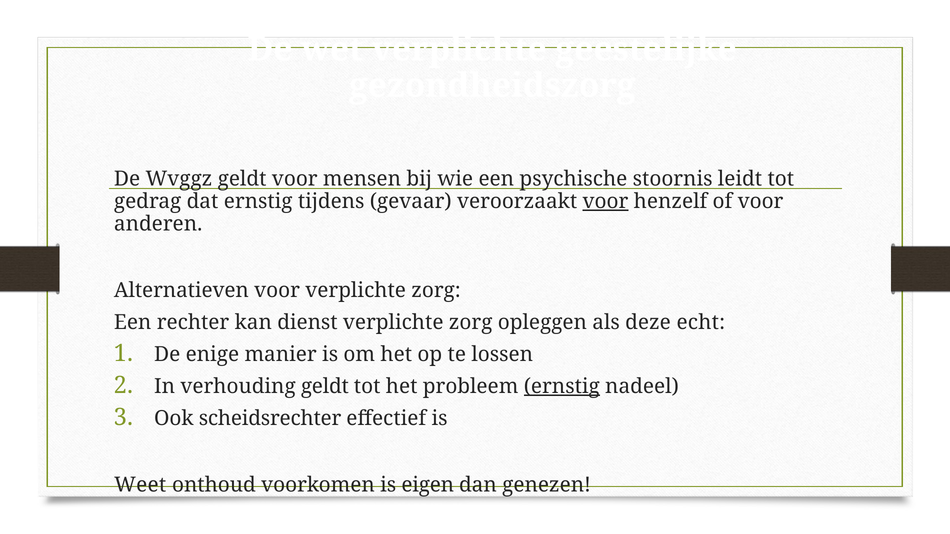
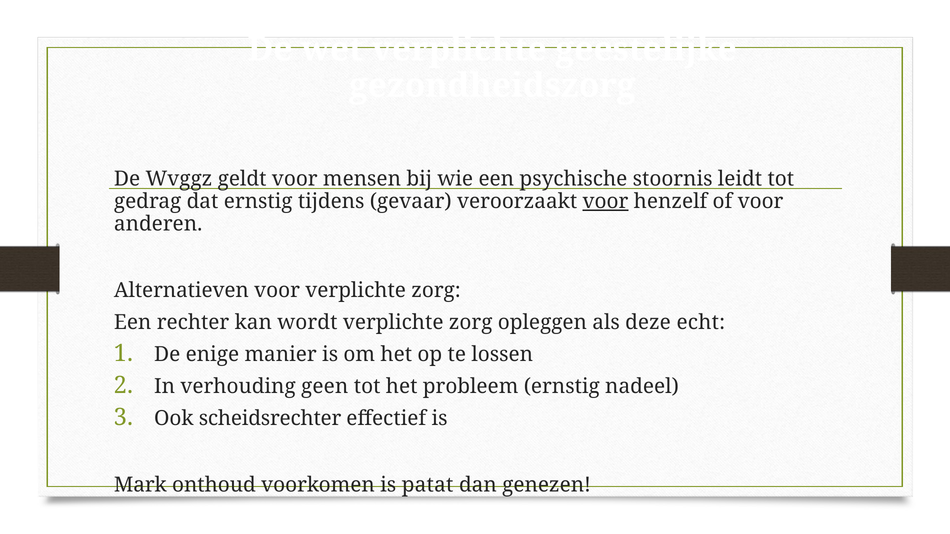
dienst: dienst -> wordt
verhouding geldt: geldt -> geen
ernstig at (562, 387) underline: present -> none
Weet: Weet -> Mark
eigen: eigen -> patat
